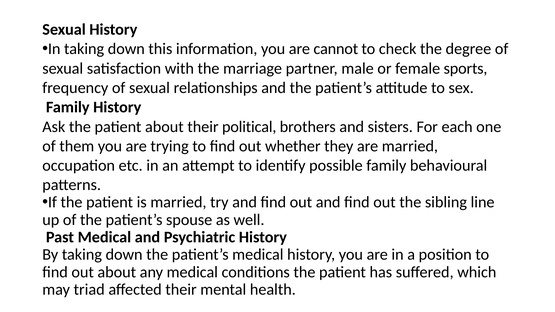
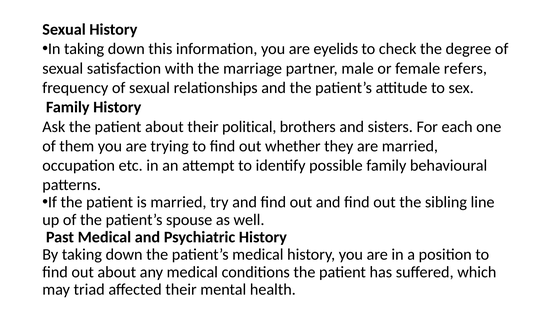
cannot: cannot -> eyelids
sports: sports -> refers
